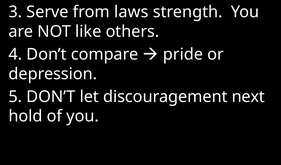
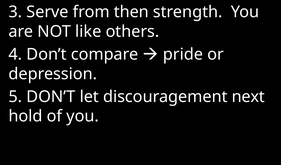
laws: laws -> then
